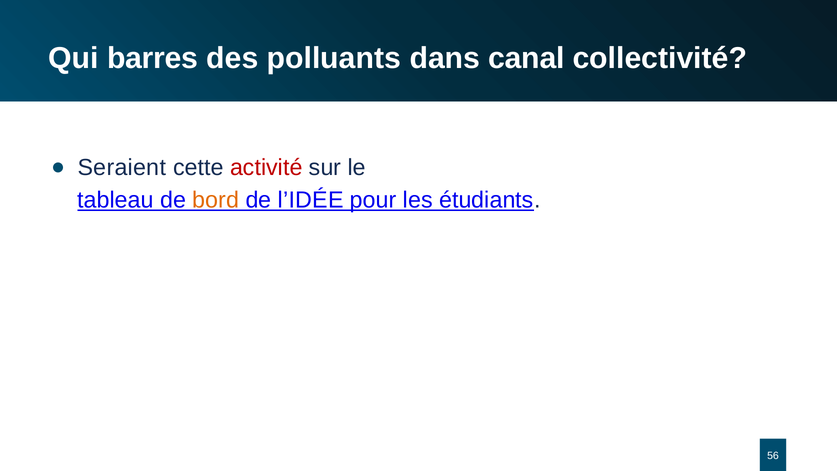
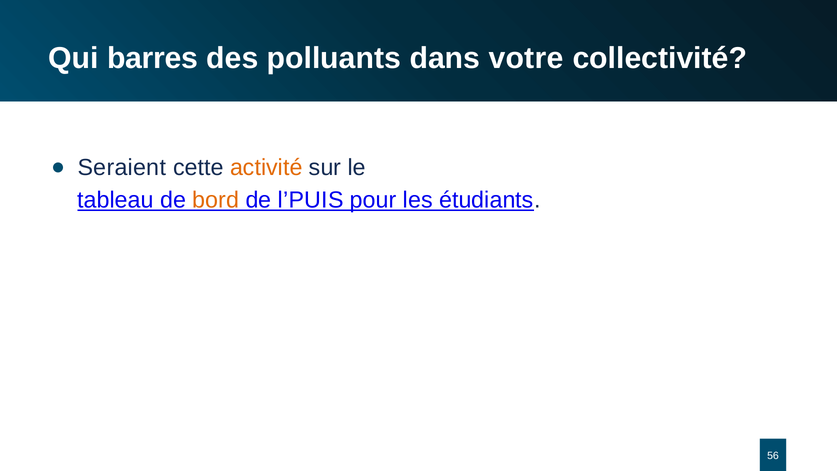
canal: canal -> votre
activité colour: red -> orange
l’IDÉE: l’IDÉE -> l’PUIS
